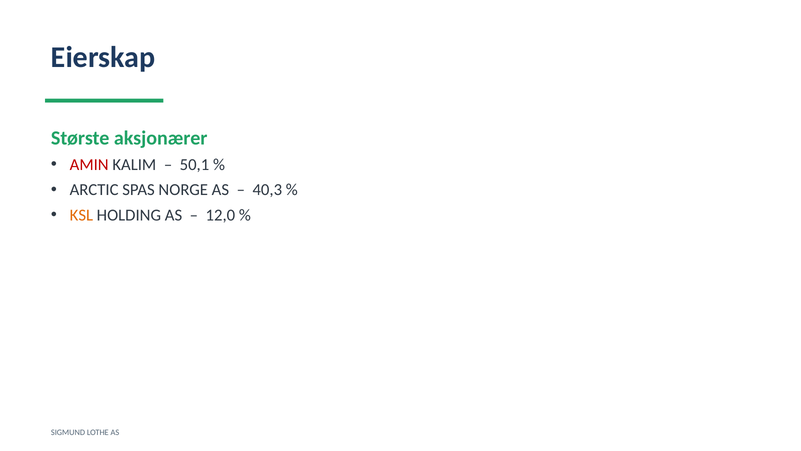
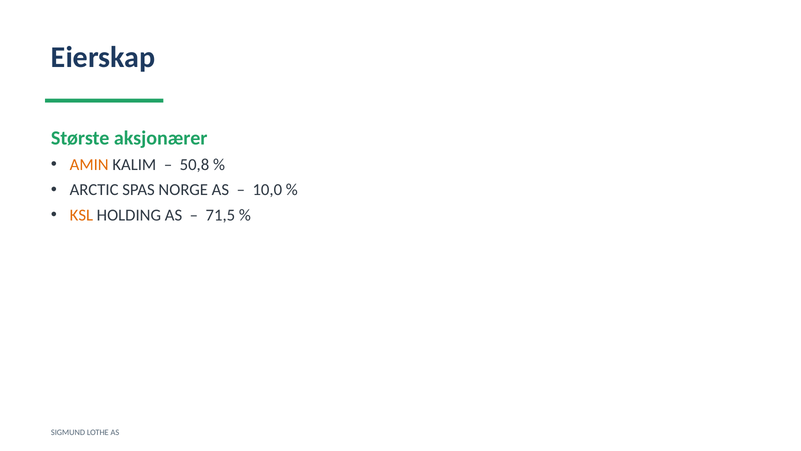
AMIN colour: red -> orange
50,1: 50,1 -> 50,8
40,3: 40,3 -> 10,0
12,0: 12,0 -> 71,5
